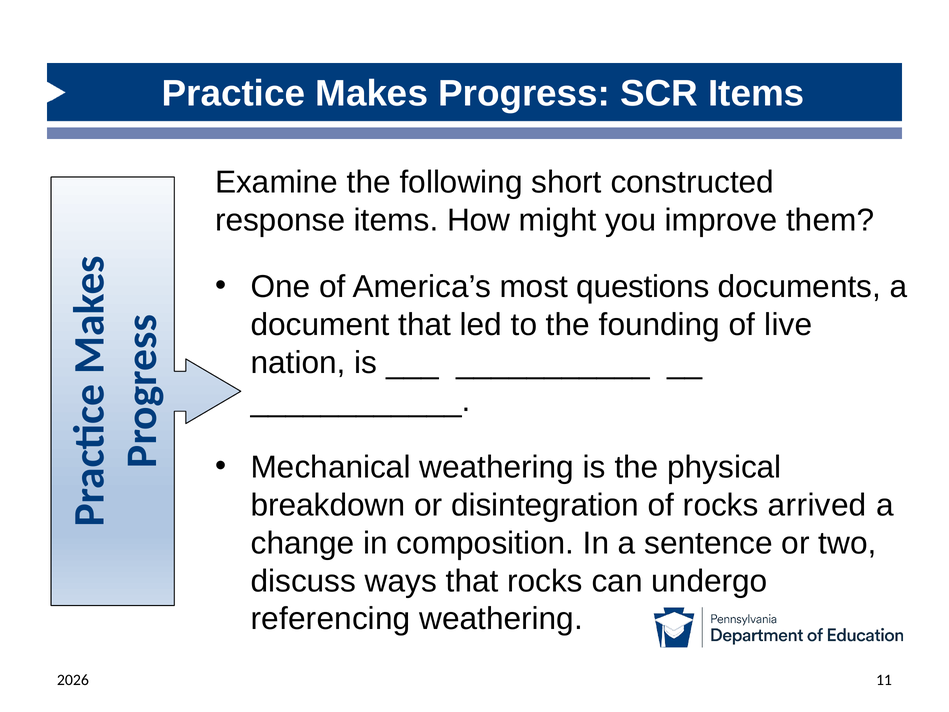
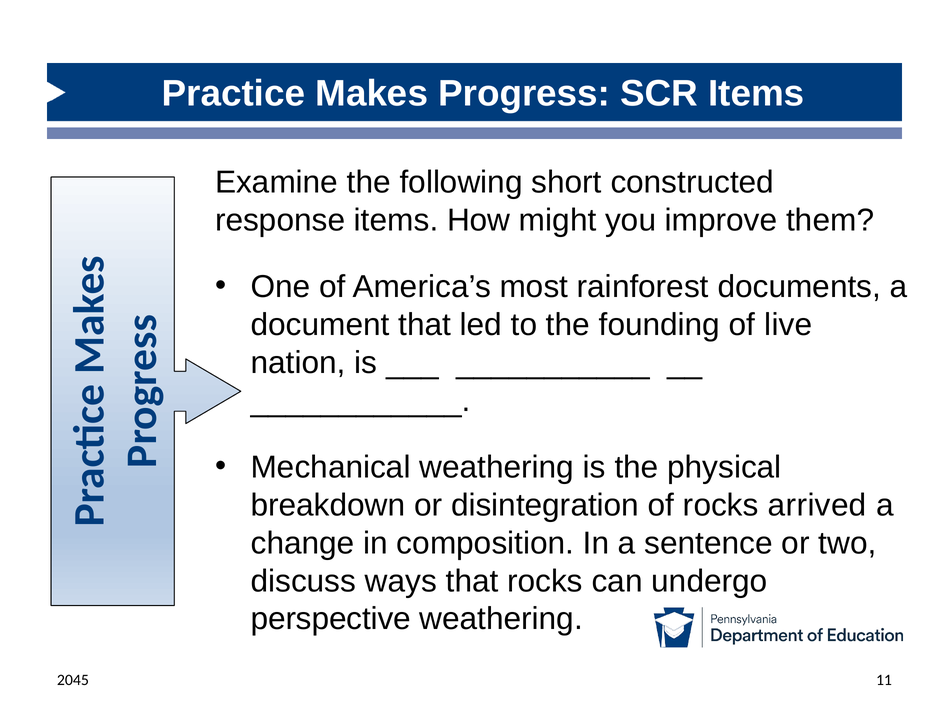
questions: questions -> rainforest
referencing: referencing -> perspective
2026: 2026 -> 2045
